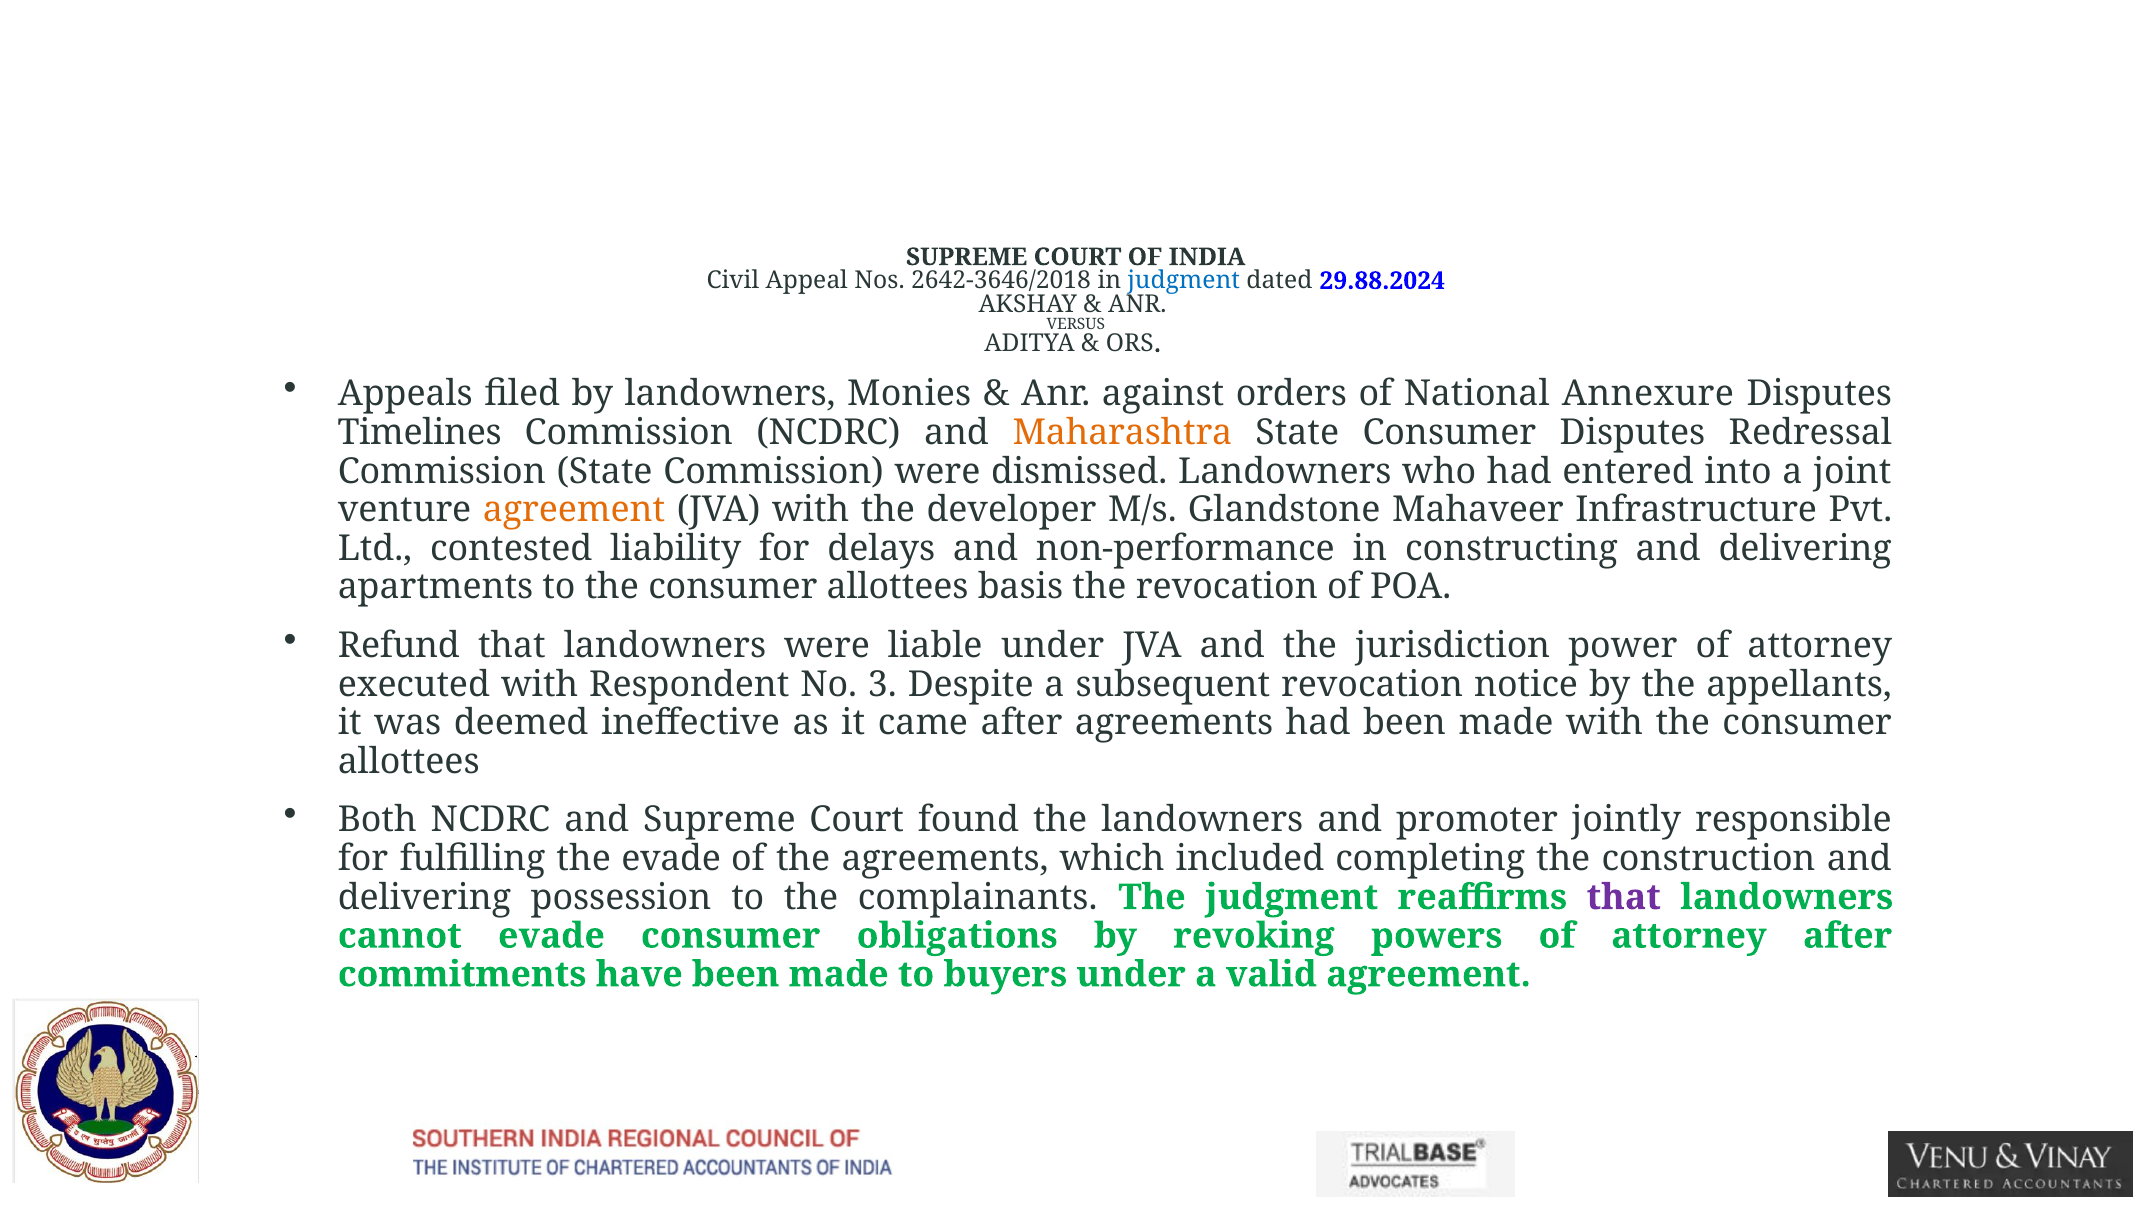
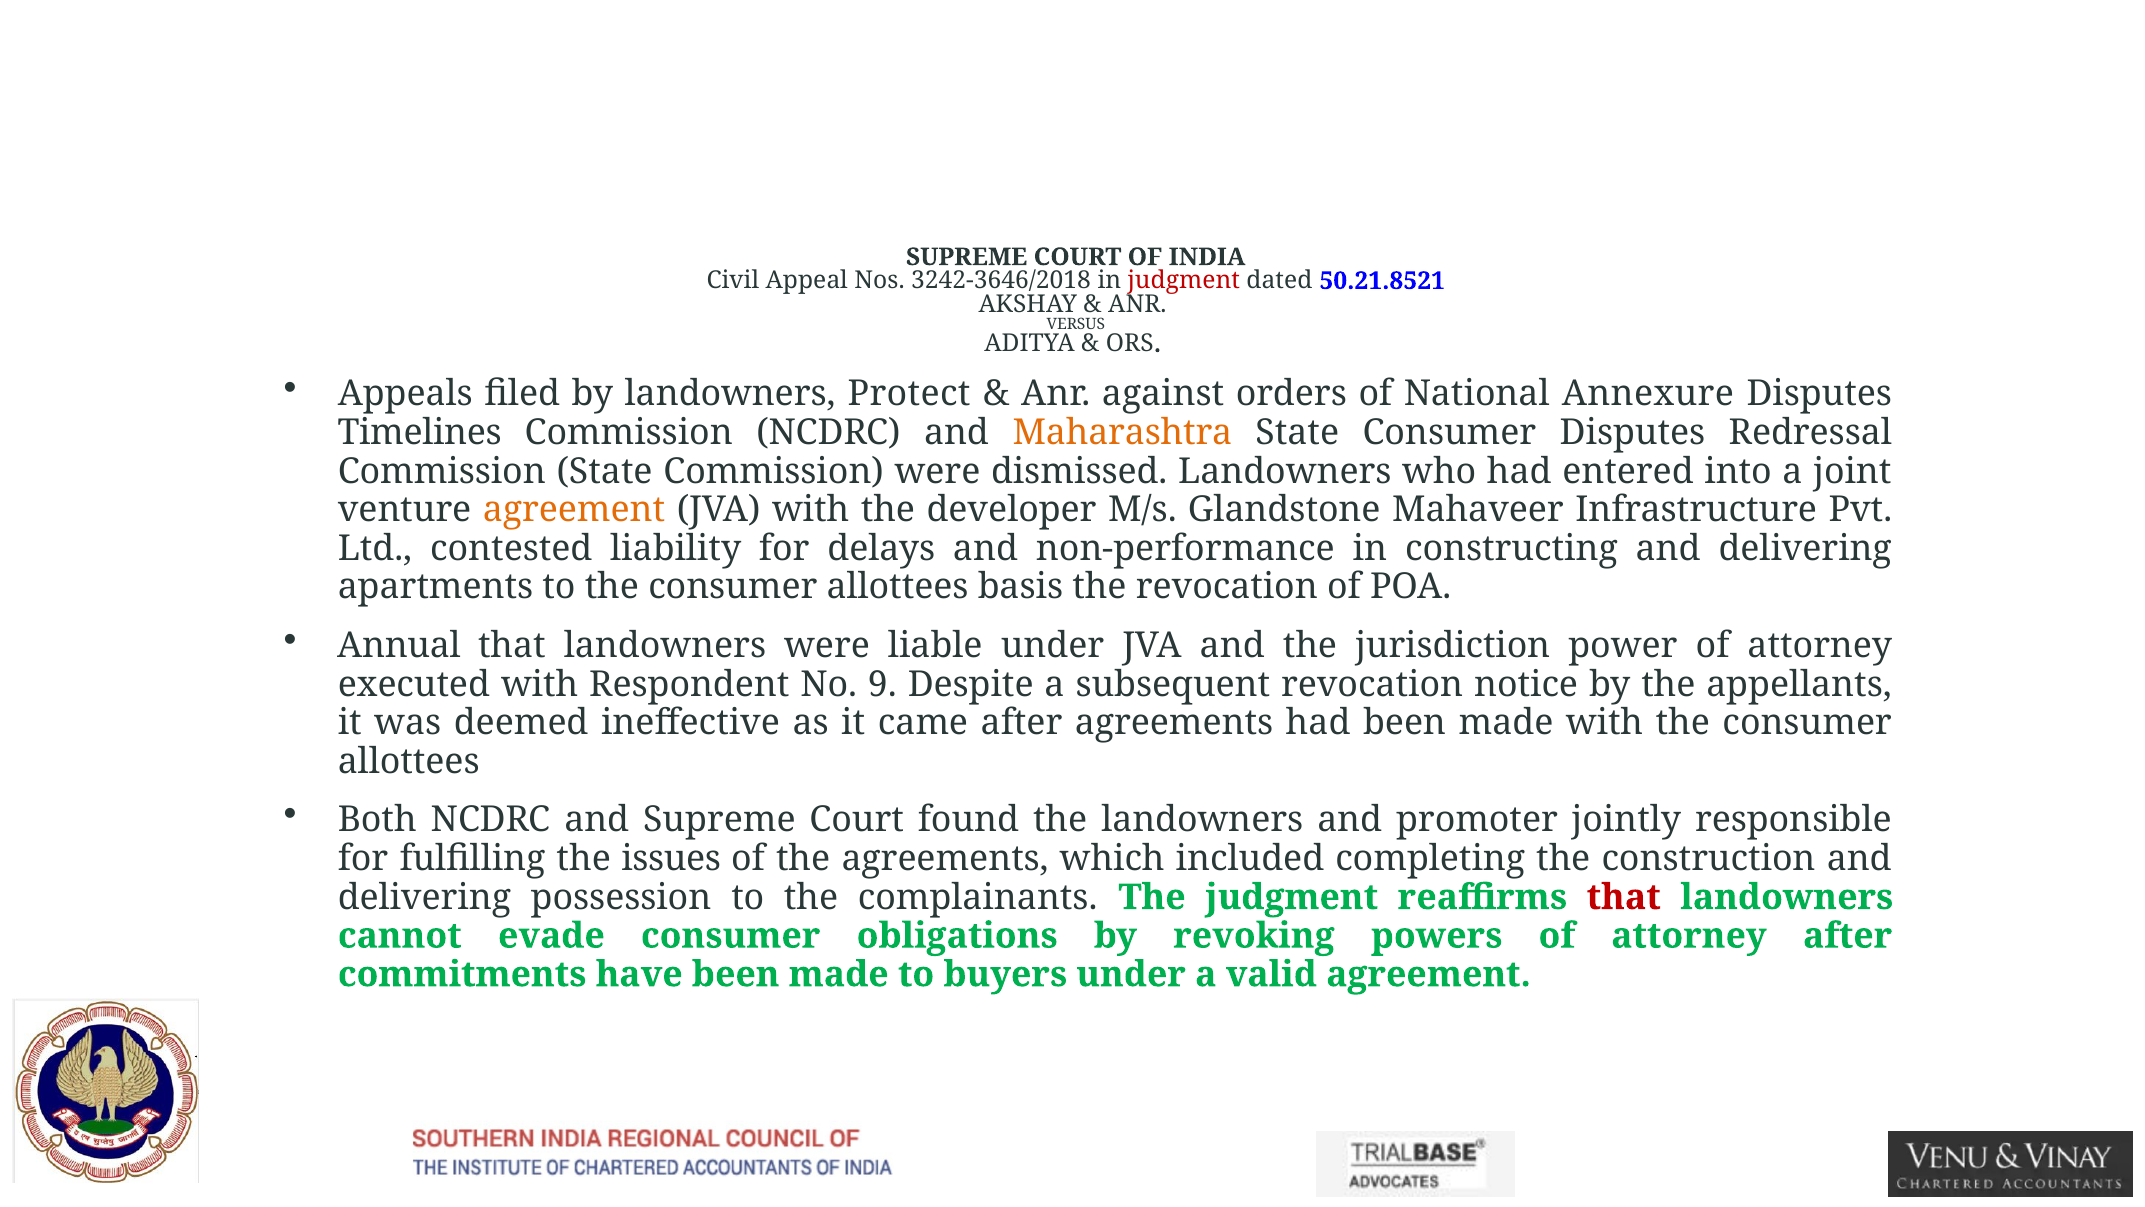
2642-3646/2018: 2642-3646/2018 -> 3242-3646/2018
judgment at (1184, 281) colour: blue -> red
29.88.2024: 29.88.2024 -> 50.21.8521
Monies: Monies -> Protect
Refund: Refund -> Annual
3: 3 -> 9
the evade: evade -> issues
that at (1624, 897) colour: purple -> red
